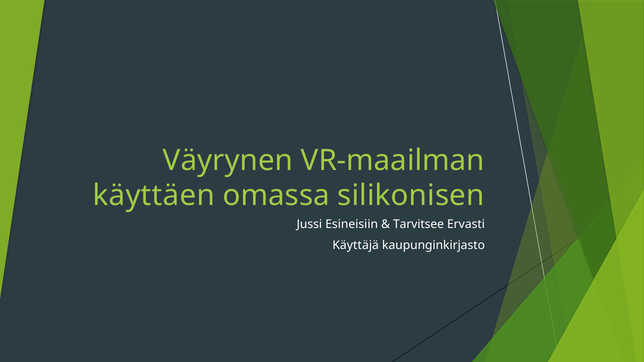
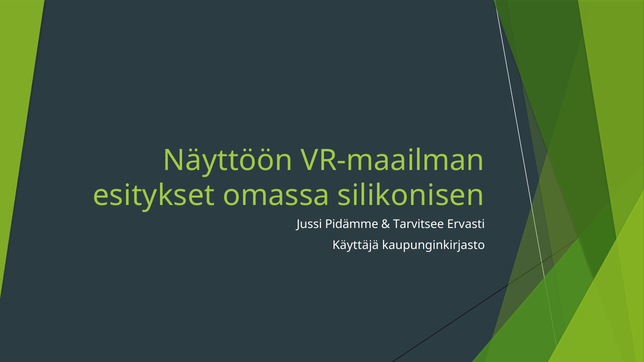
Väyrynen: Väyrynen -> Näyttöön
käyttäen: käyttäen -> esitykset
Esineisiin: Esineisiin -> Pidämme
